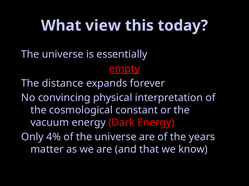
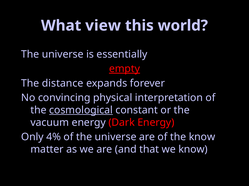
today: today -> world
cosmological underline: none -> present
the years: years -> know
